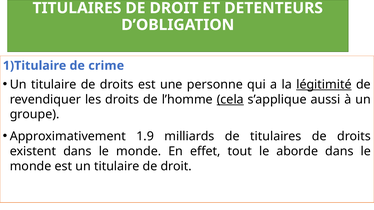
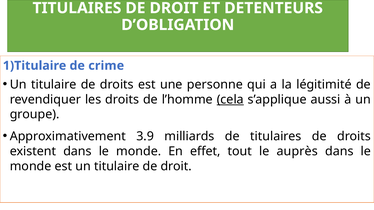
légitimité underline: present -> none
1.9: 1.9 -> 3.9
aborde: aborde -> auprès
